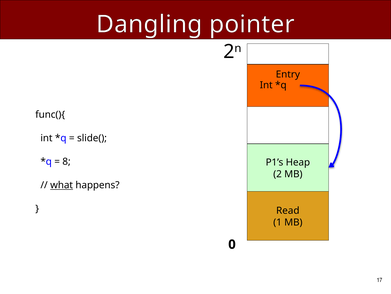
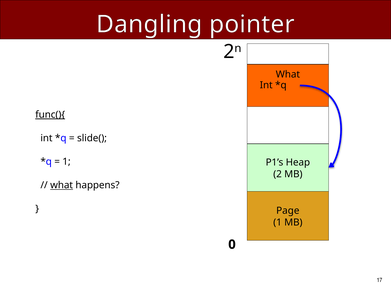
Entry at (288, 74): Entry -> What
func(){ underline: none -> present
8 at (67, 161): 8 -> 1
Read: Read -> Page
